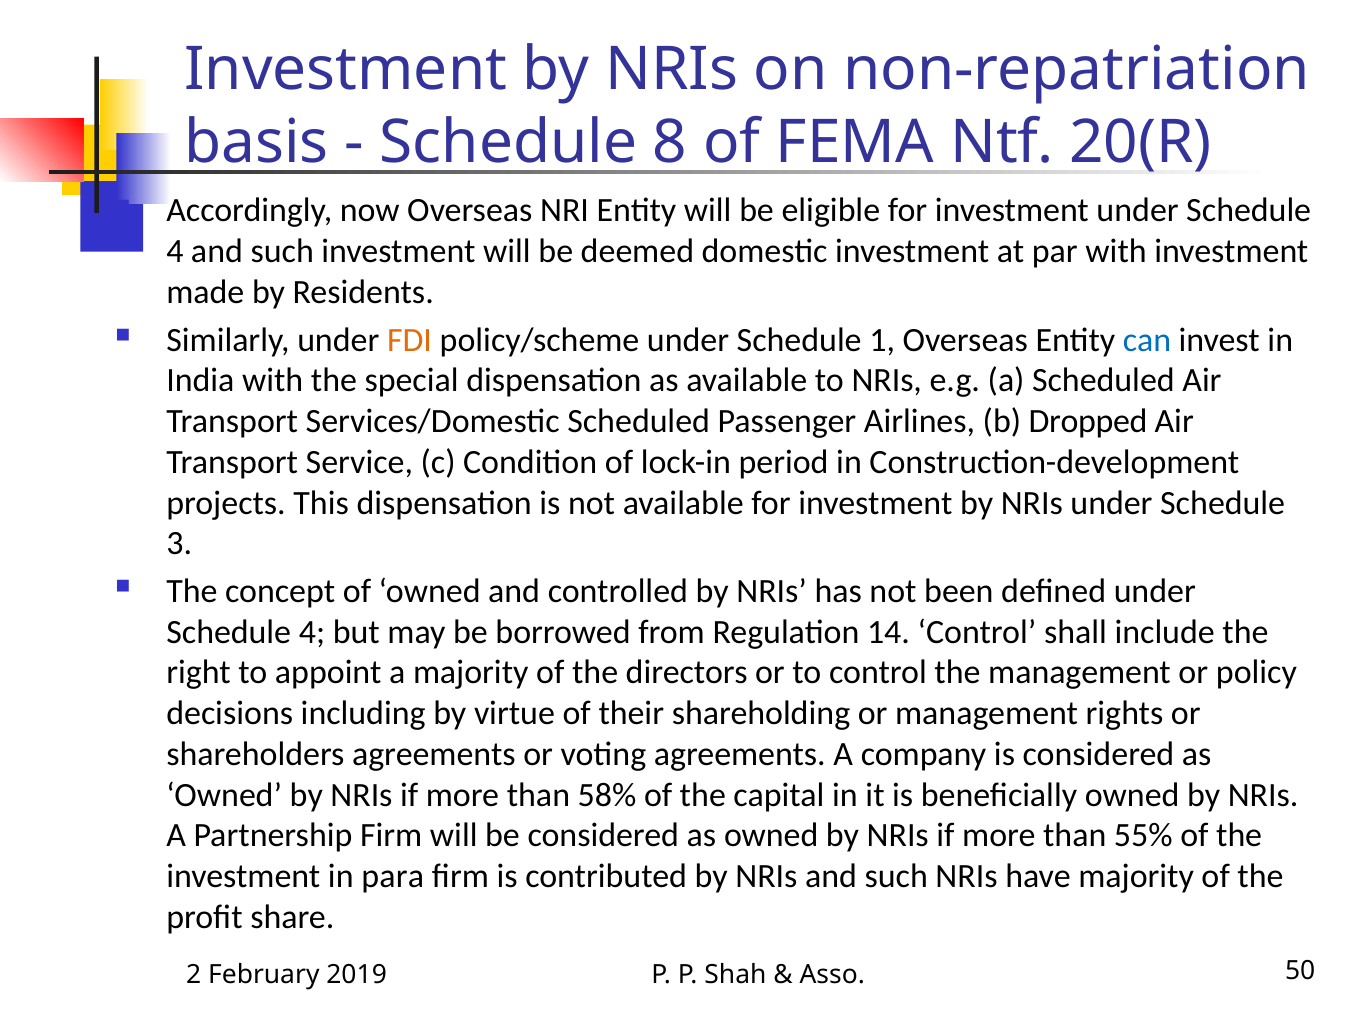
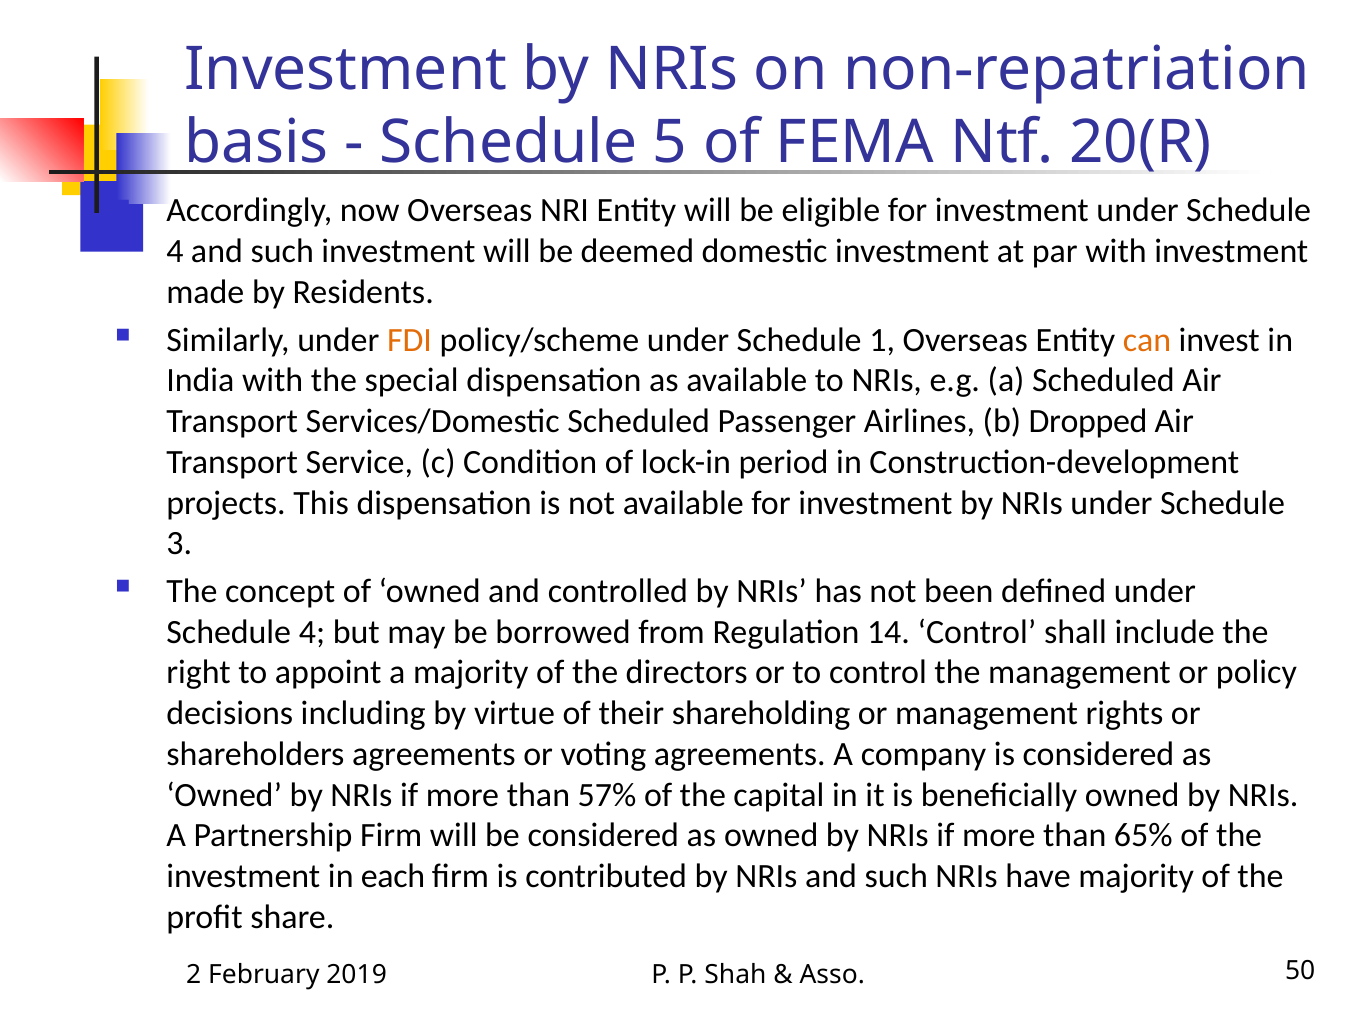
8: 8 -> 5
can colour: blue -> orange
58%: 58% -> 57%
55%: 55% -> 65%
para: para -> each
